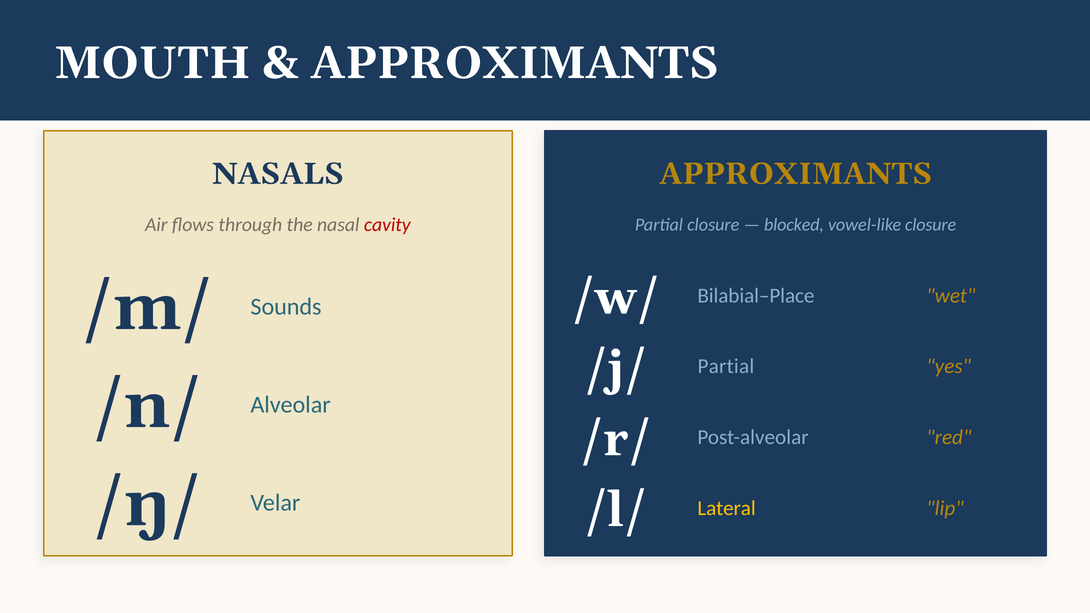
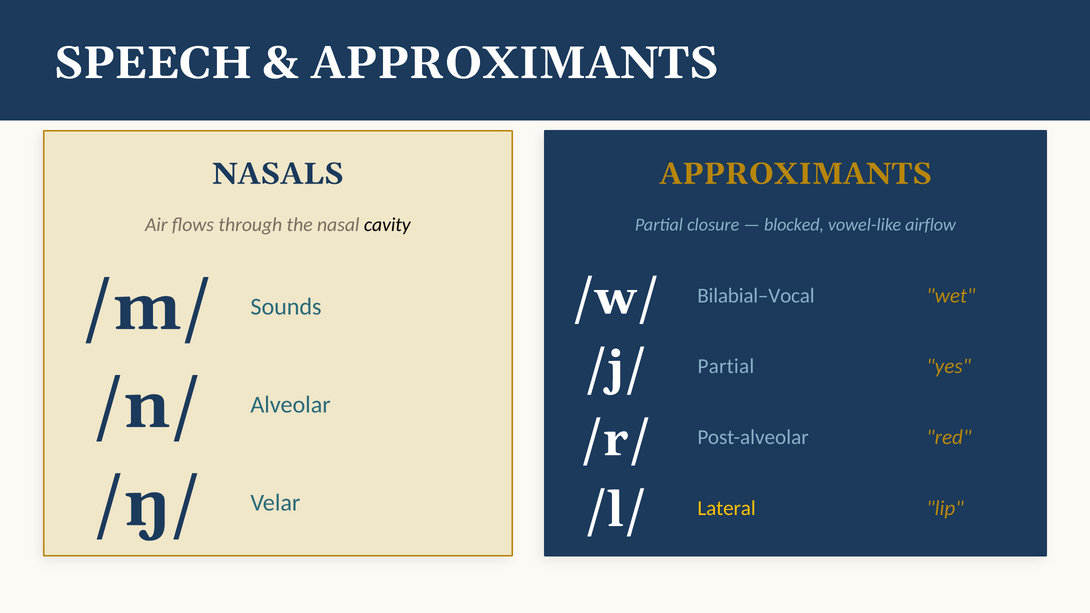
MOUTH: MOUTH -> SPEECH
cavity colour: red -> black
vowel-like closure: closure -> airflow
Bilabial–Place: Bilabial–Place -> Bilabial–Vocal
